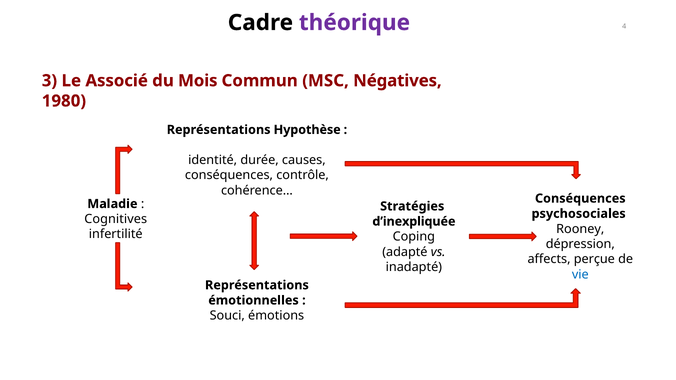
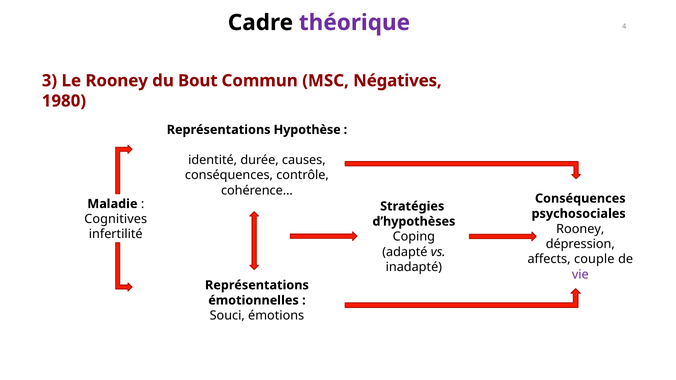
Le Associé: Associé -> Rooney
Mois: Mois -> Bout
d’inexpliquée: d’inexpliquée -> d’hypothèses
perçue: perçue -> couple
vie colour: blue -> purple
